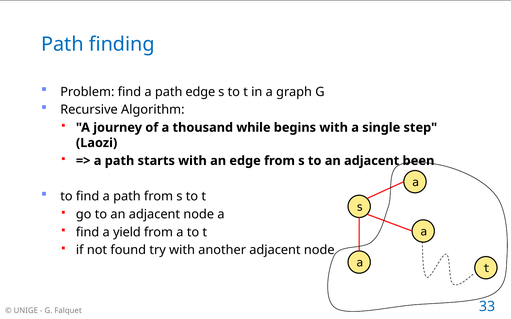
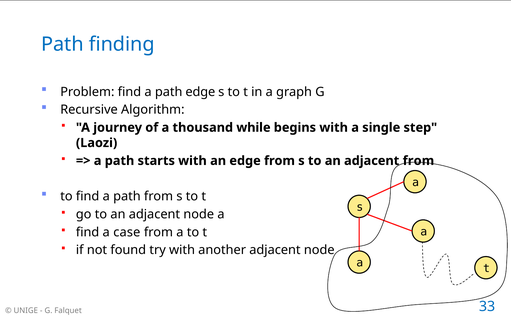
adjacent been: been -> from
yield: yield -> case
